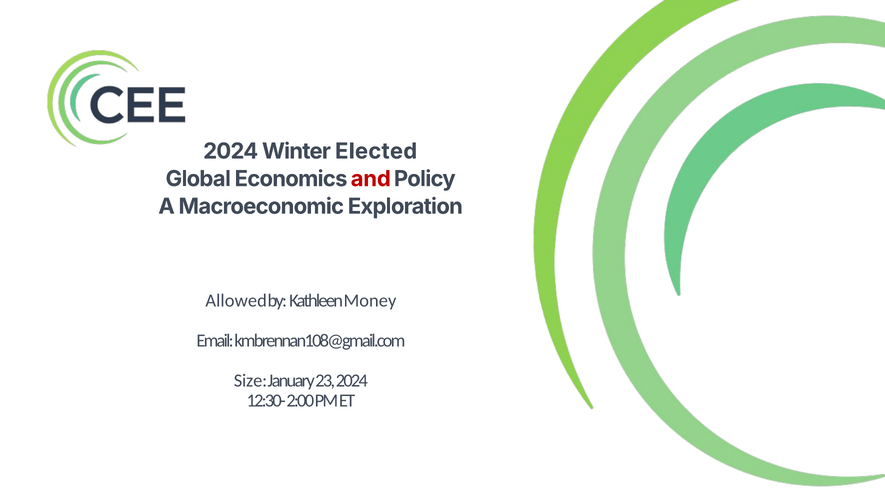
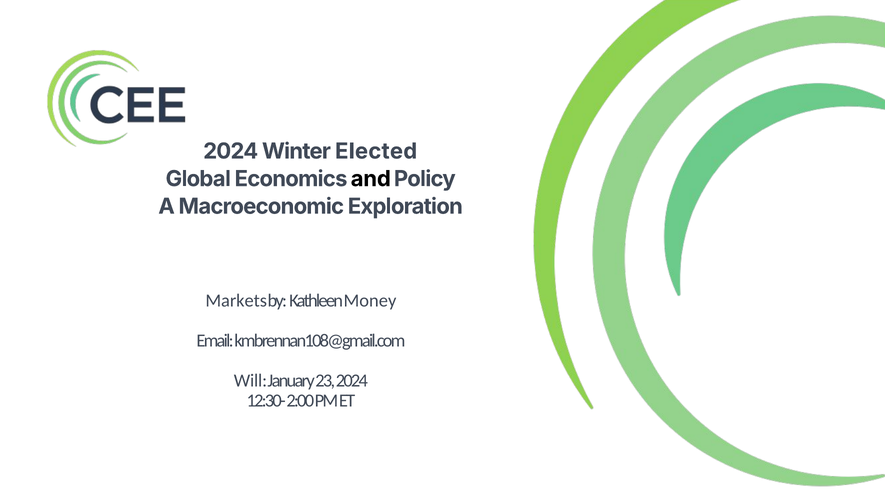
and colour: red -> black
Allowed: Allowed -> Markets
Size: Size -> Will
